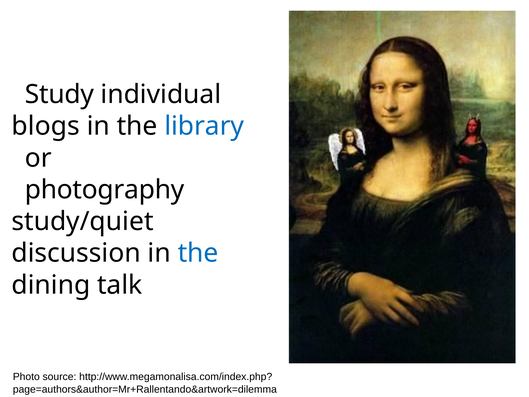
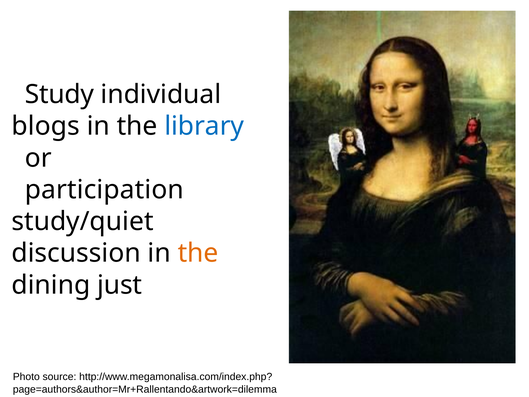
photography: photography -> participation
the at (198, 253) colour: blue -> orange
talk: talk -> just
